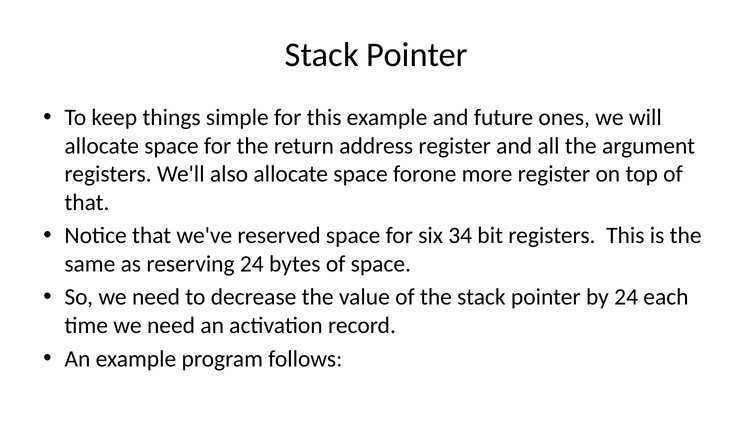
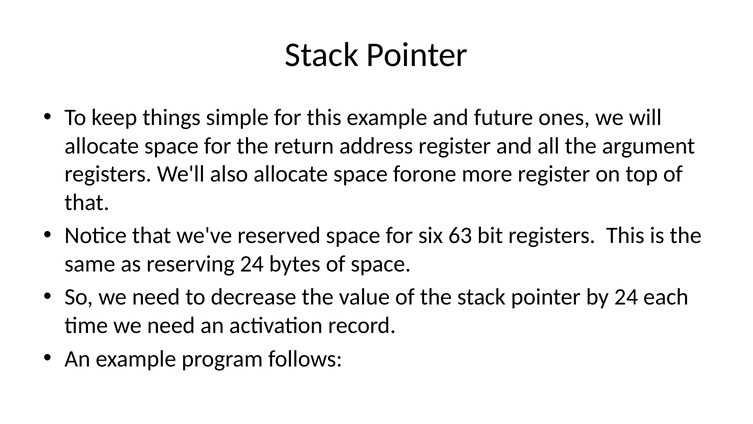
34: 34 -> 63
